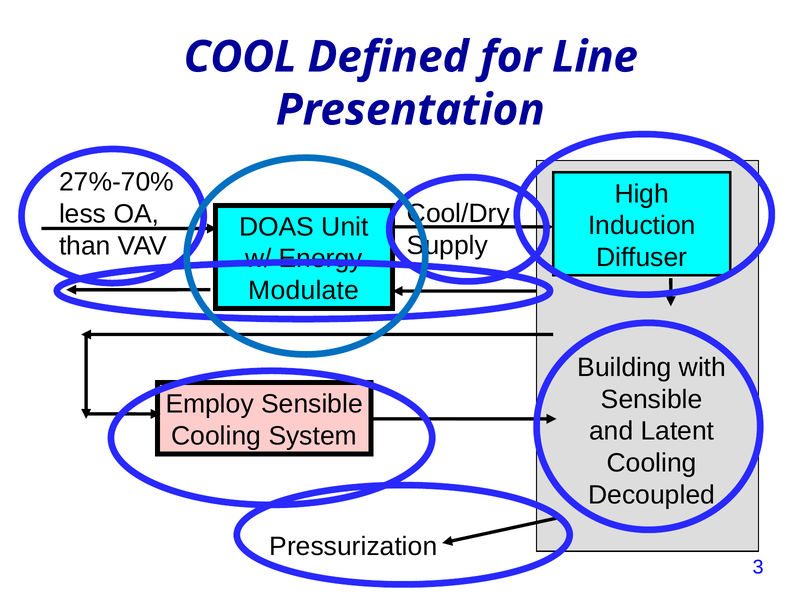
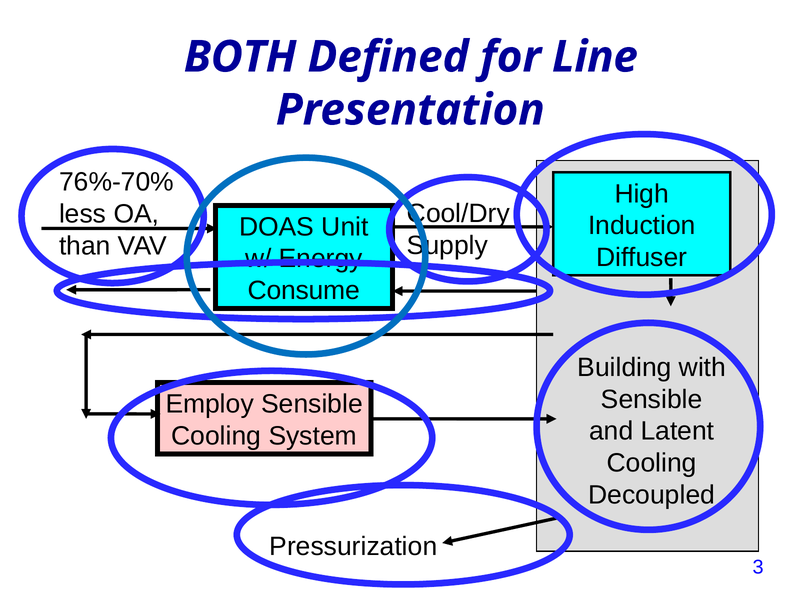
COOL: COOL -> BOTH
27%-70%: 27%-70% -> 76%-70%
Modulate: Modulate -> Consume
